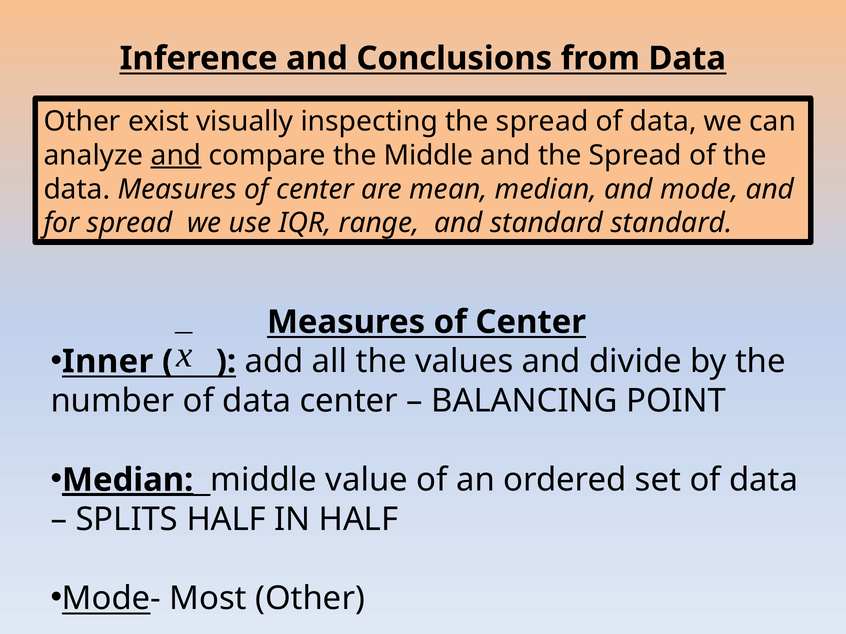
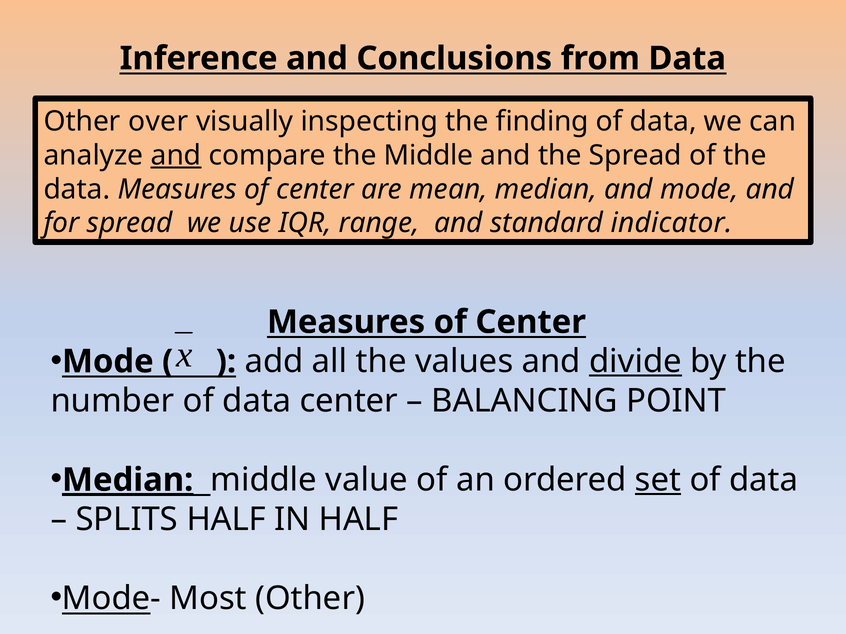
exist: exist -> over
inspecting the spread: spread -> finding
standard standard: standard -> indicator
Inner at (108, 362): Inner -> Mode
divide underline: none -> present
set underline: none -> present
